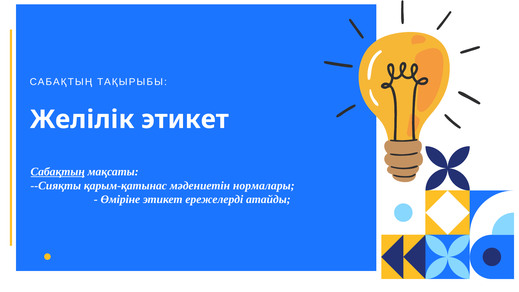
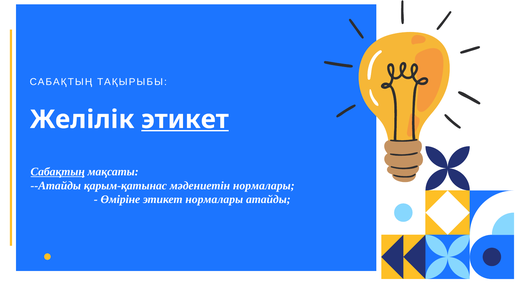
этикет at (185, 119) underline: none -> present
--Сияқты: --Сияқты -> --Атайды
этикет ережелерді: ережелерді -> нормалары
